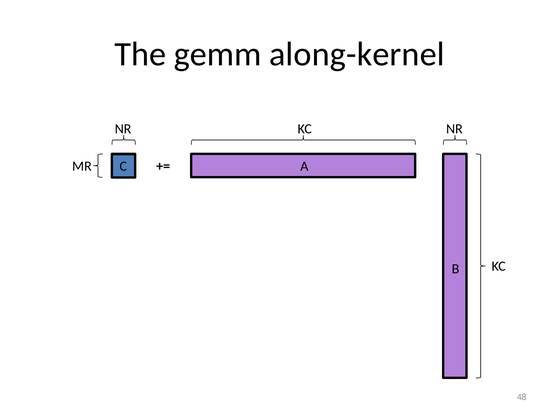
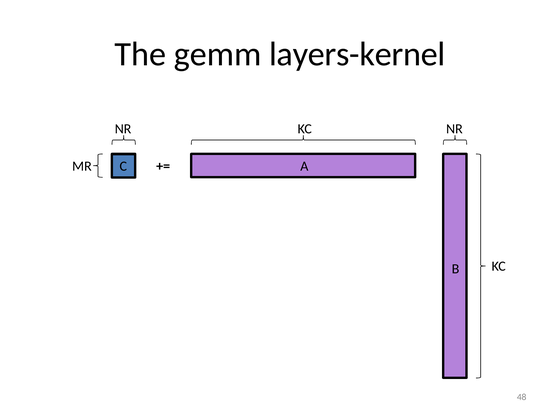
along-kernel: along-kernel -> layers-kernel
